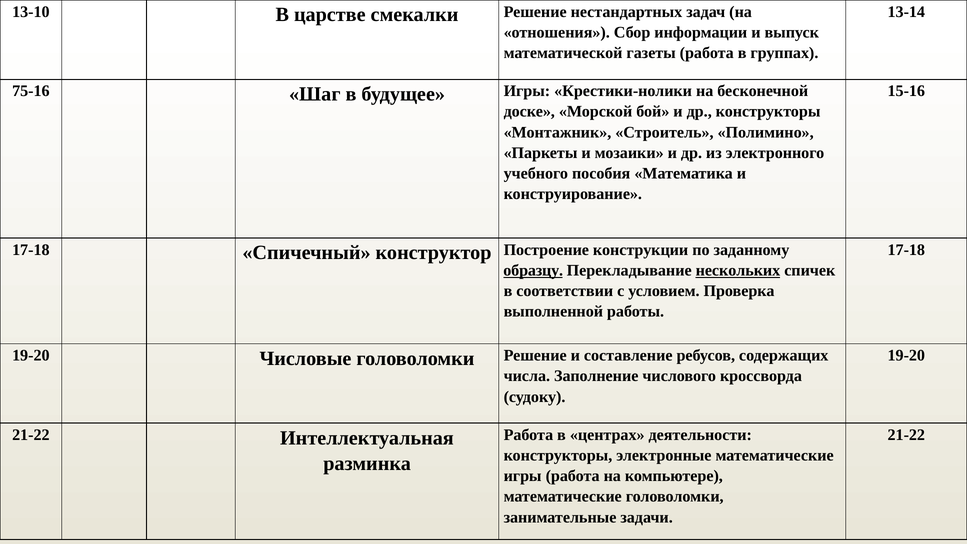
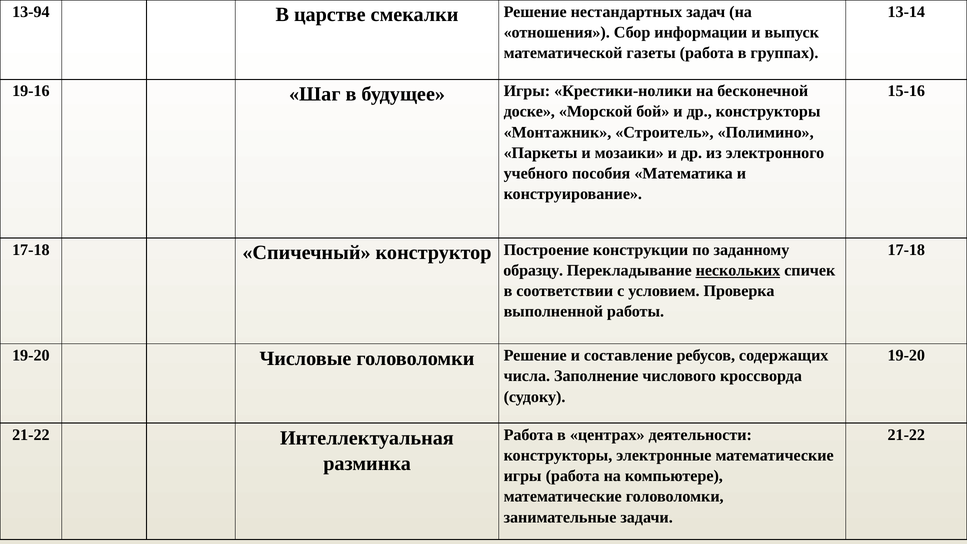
13-10: 13-10 -> 13-94
75-16: 75-16 -> 19-16
образцу underline: present -> none
